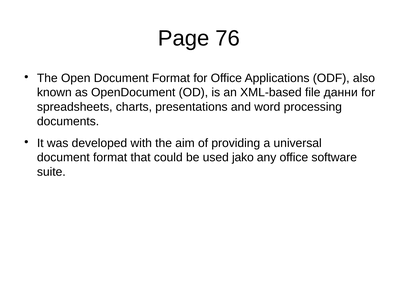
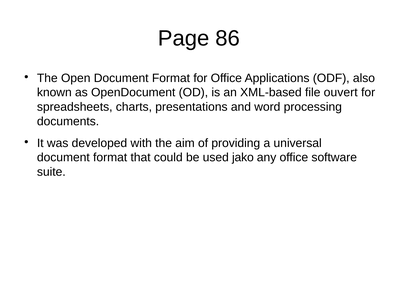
76: 76 -> 86
данни: данни -> ouvert
